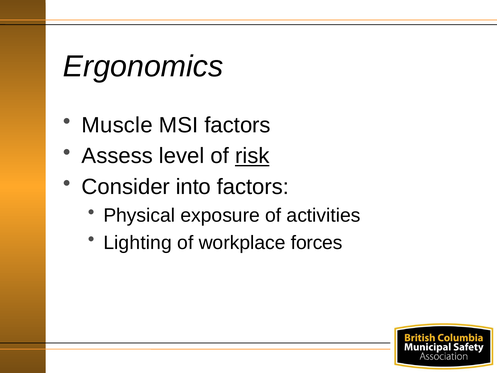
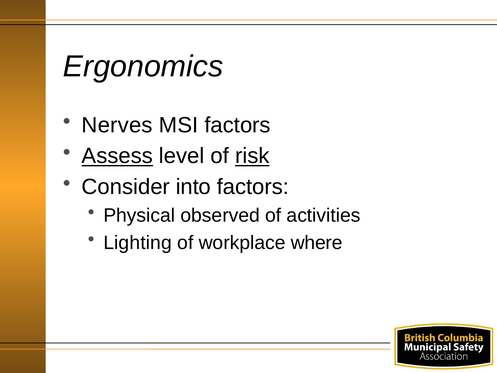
Muscle: Muscle -> Nerves
Assess underline: none -> present
exposure: exposure -> observed
forces: forces -> where
